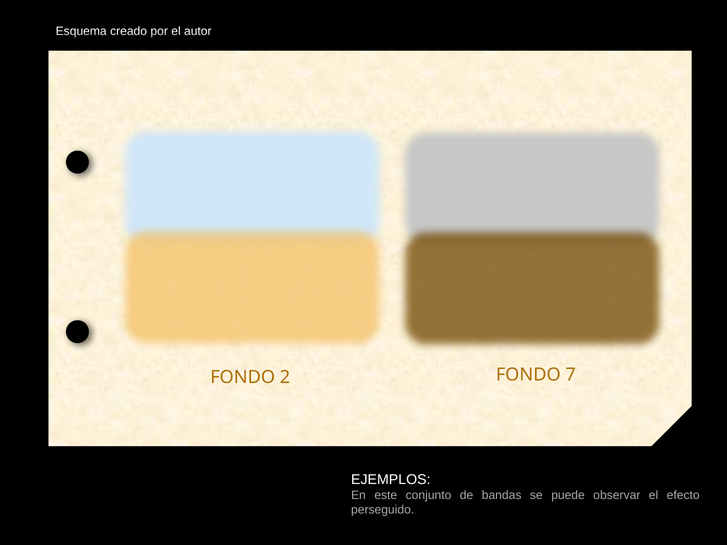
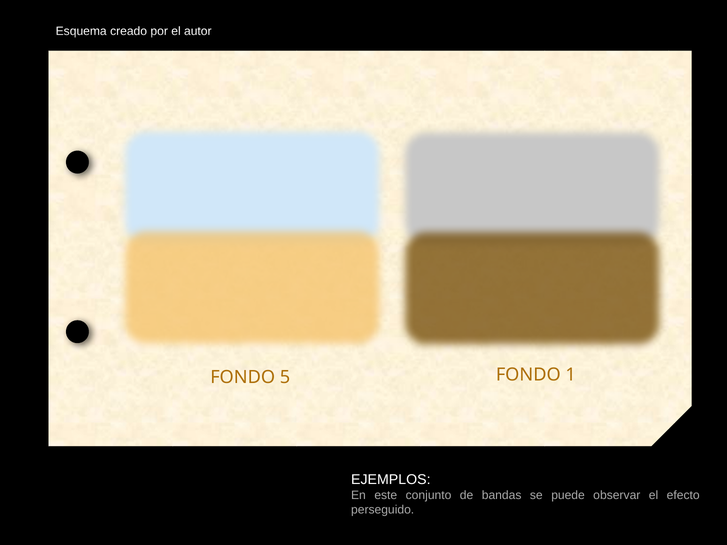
2: 2 -> 5
7: 7 -> 1
